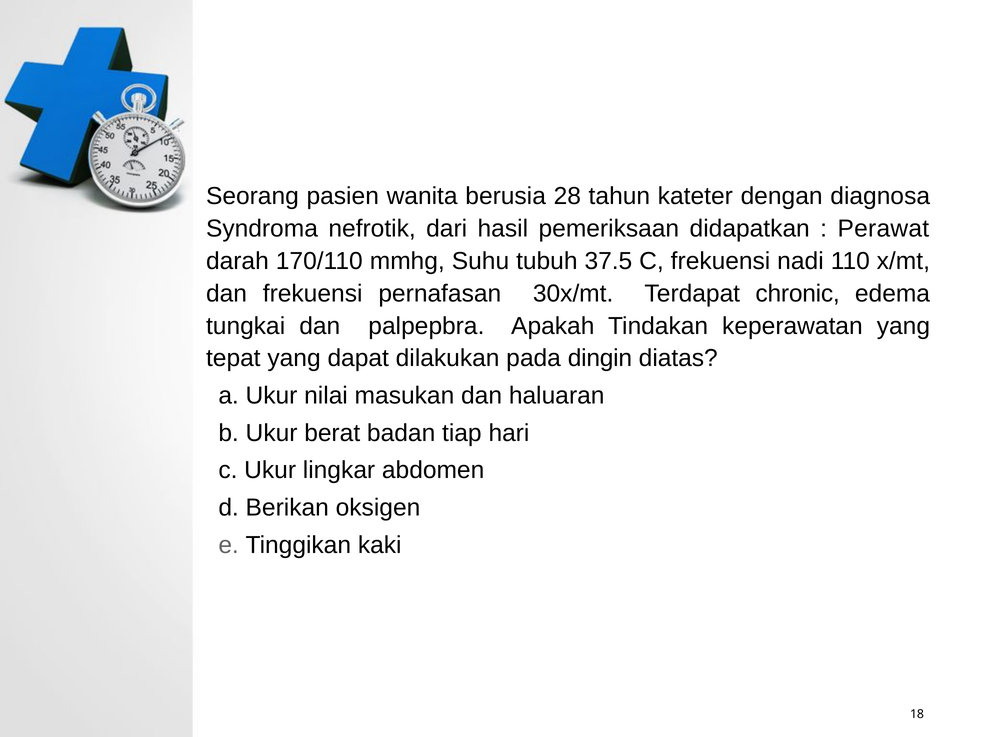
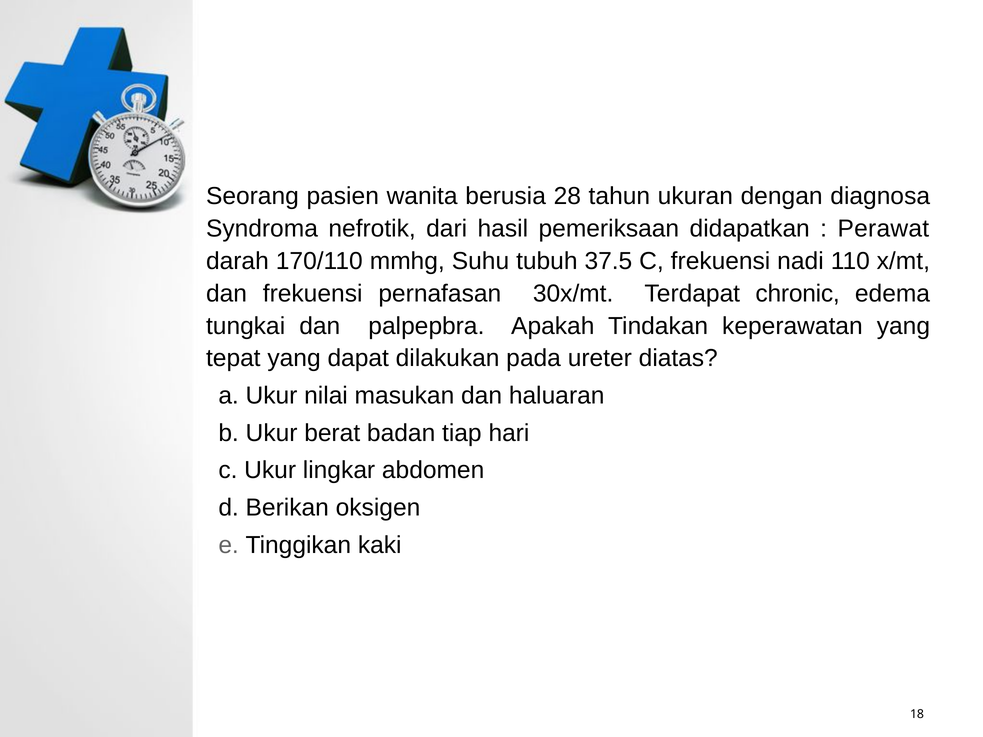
kateter: kateter -> ukuran
dingin: dingin -> ureter
